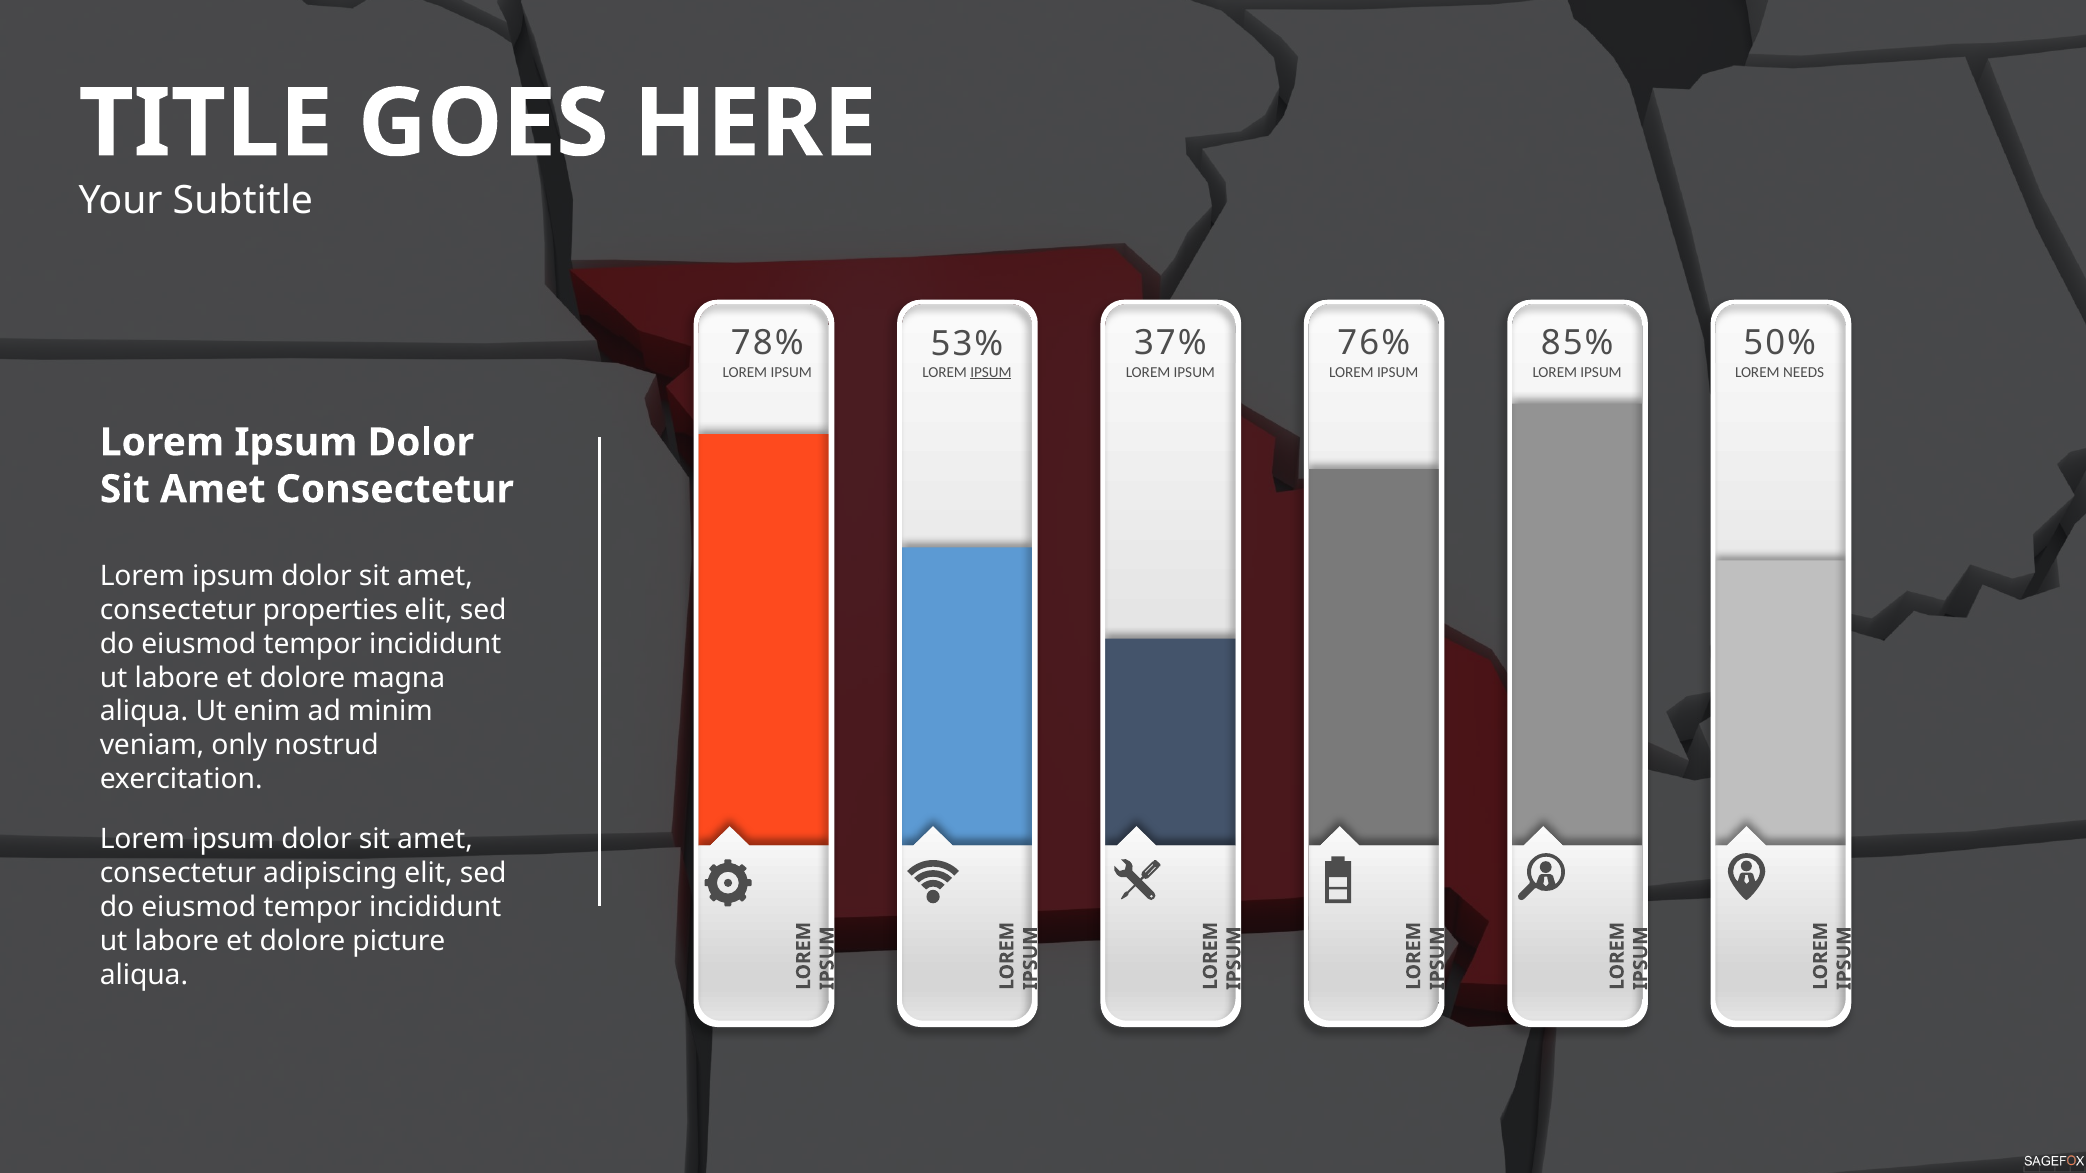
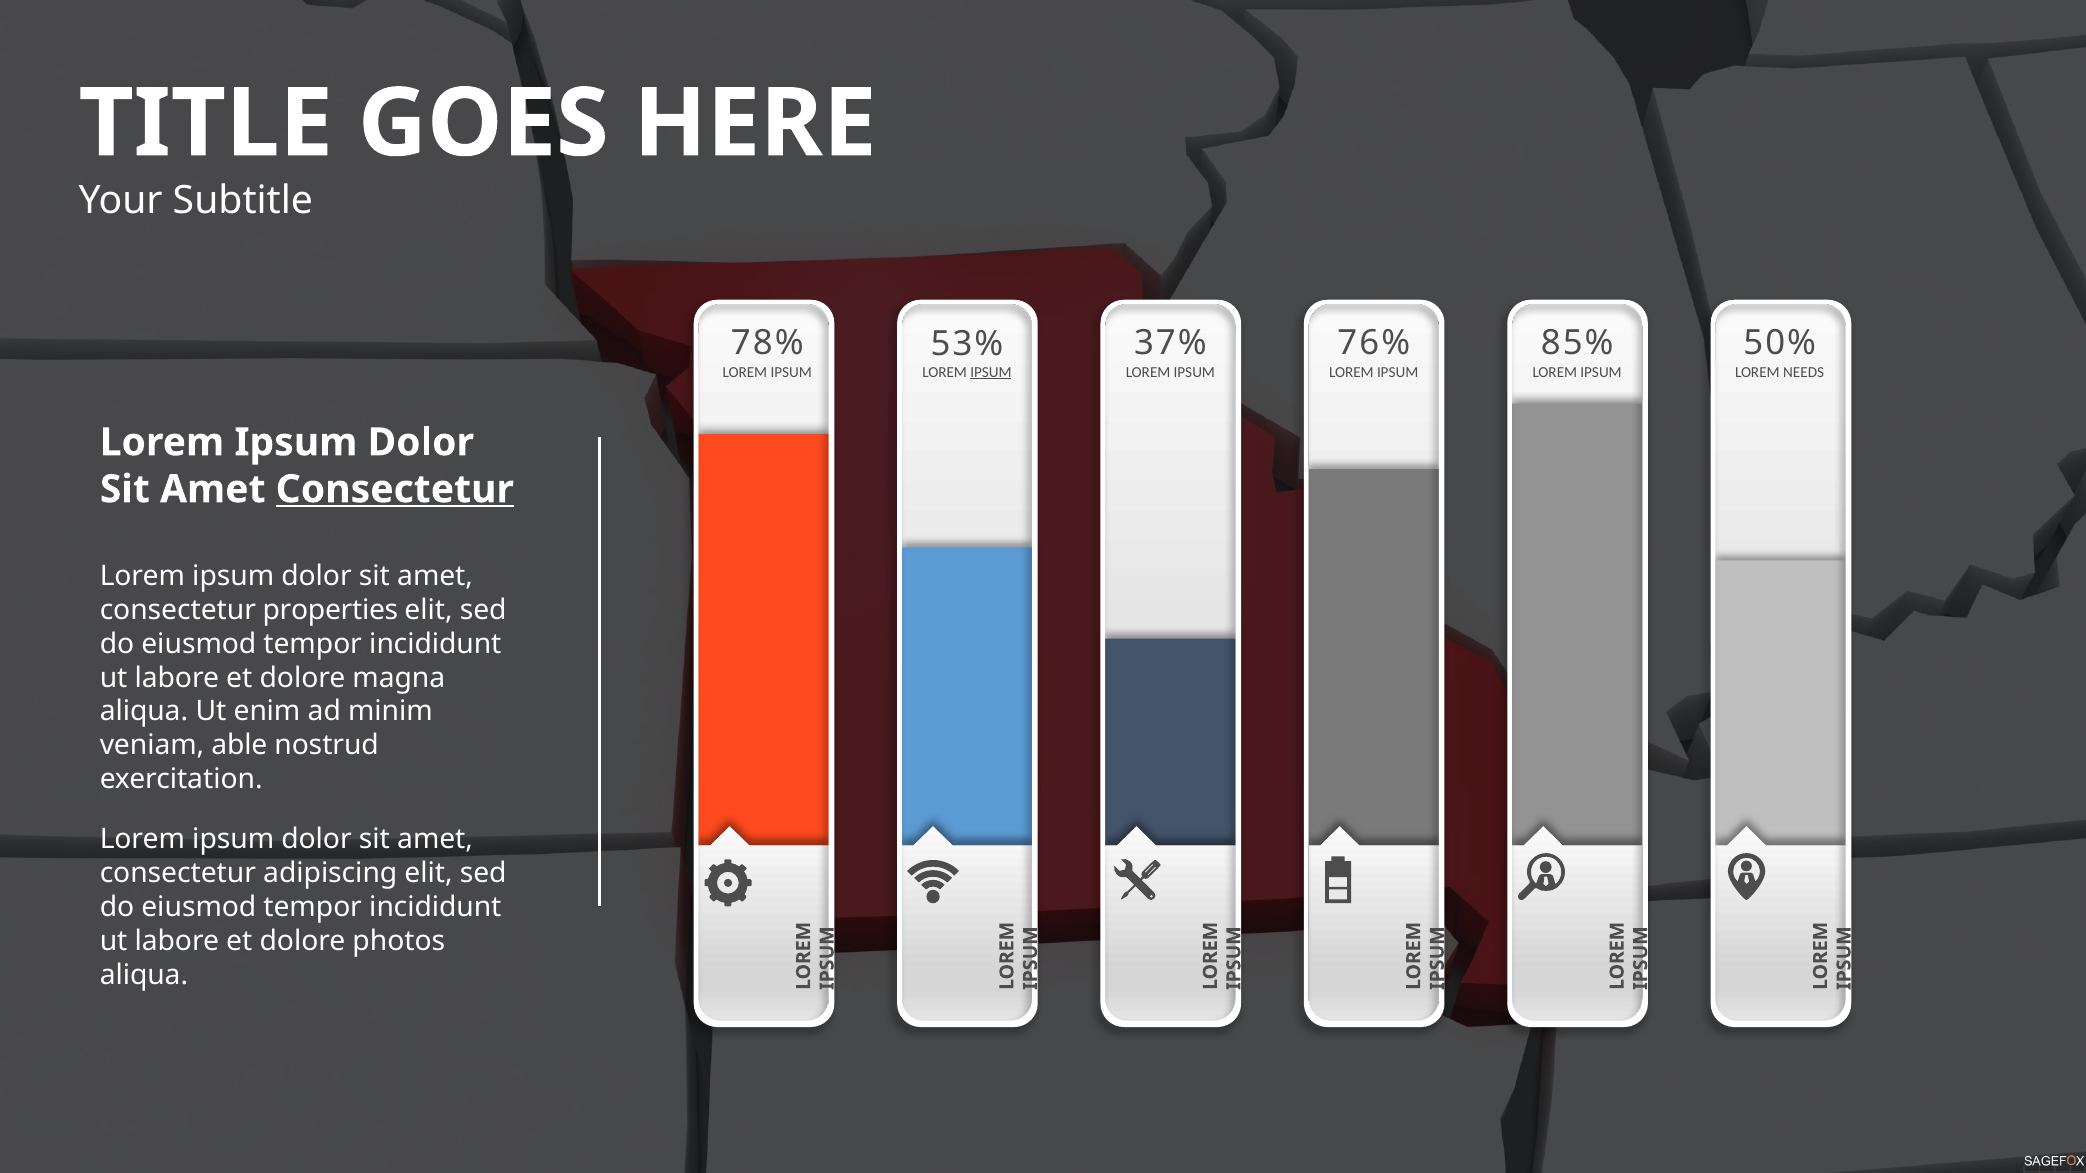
Consectetur at (395, 490) underline: none -> present
only: only -> able
picture: picture -> photos
